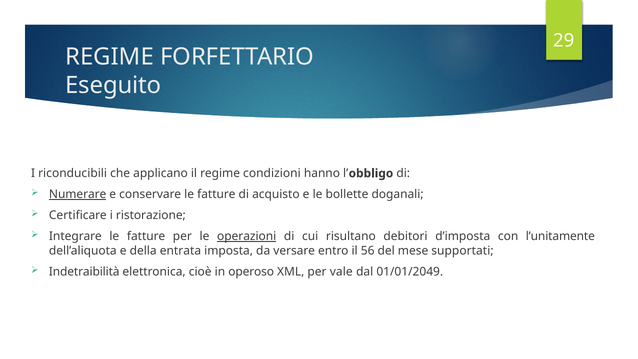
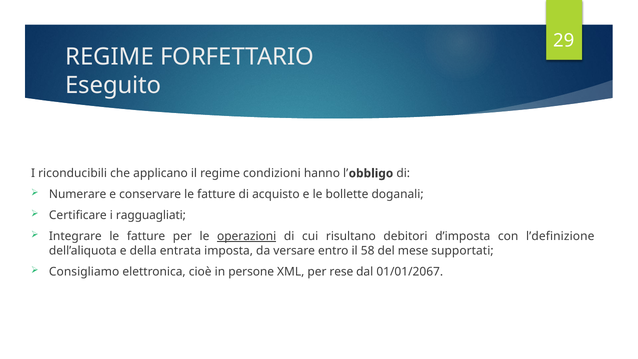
Numerare underline: present -> none
ristorazione: ristorazione -> ragguagliati
l’unitamente: l’unitamente -> l’definizione
56: 56 -> 58
Indetraibilità: Indetraibilità -> Consigliamo
operoso: operoso -> persone
vale: vale -> rese
01/01/2049: 01/01/2049 -> 01/01/2067
